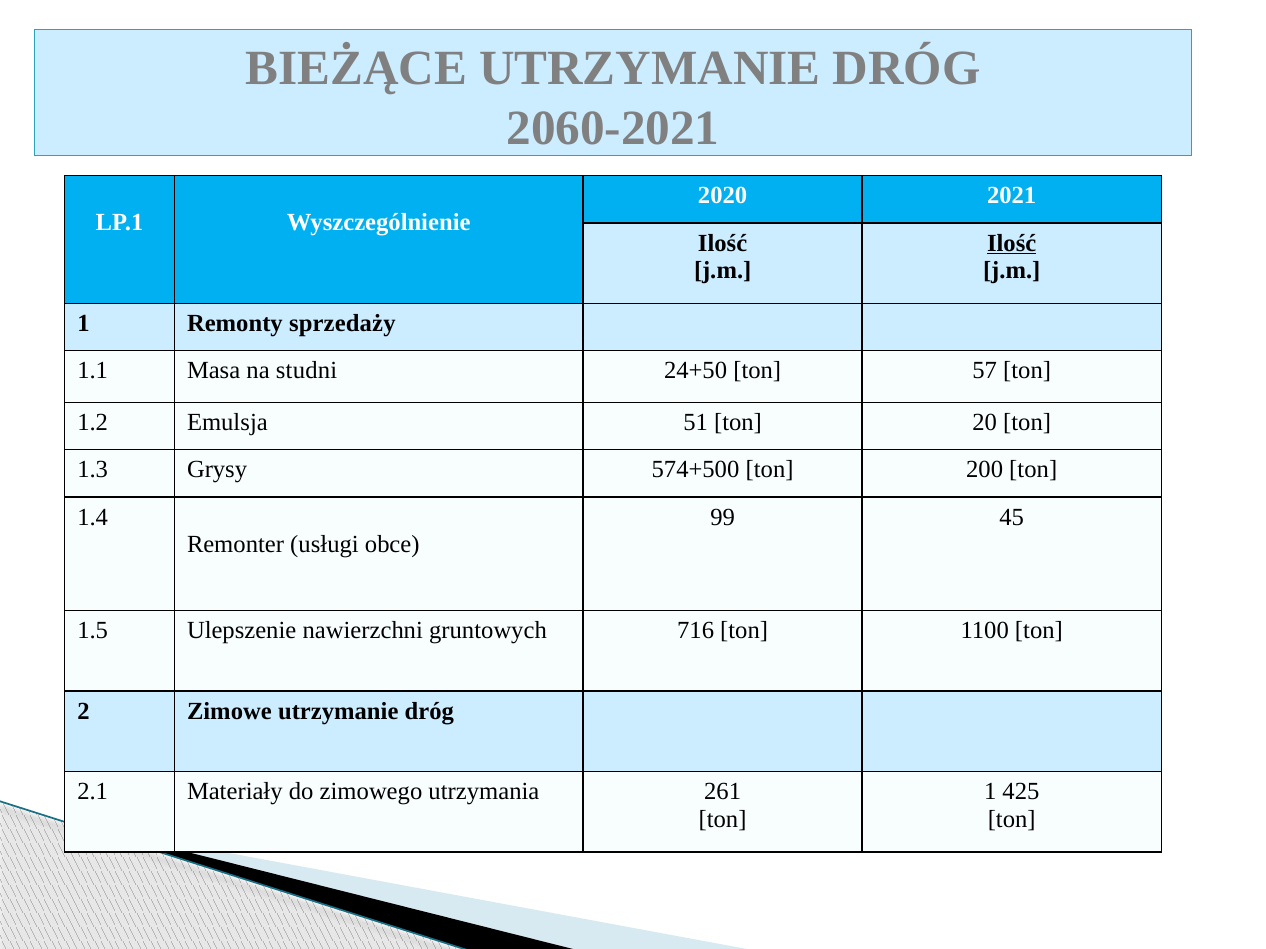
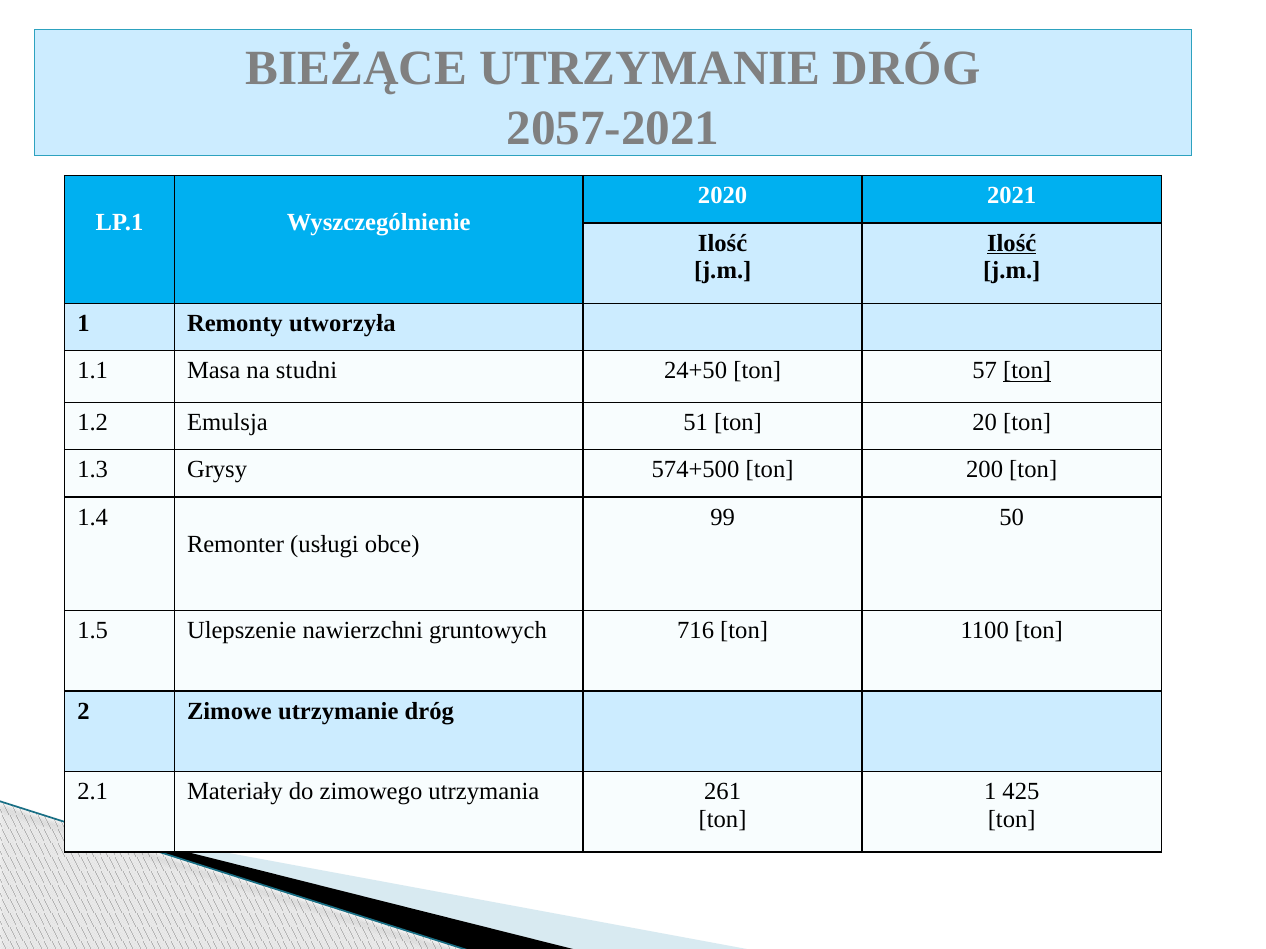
2060-2021: 2060-2021 -> 2057-2021
sprzedaży: sprzedaży -> utworzyła
ton at (1027, 371) underline: none -> present
45: 45 -> 50
